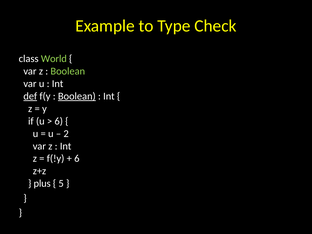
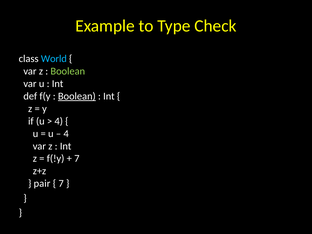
World colour: light green -> light blue
def underline: present -> none
6 at (59, 121): 6 -> 4
2 at (66, 134): 2 -> 4
6 at (77, 159): 6 -> 7
plus: plus -> pair
5 at (61, 184): 5 -> 7
